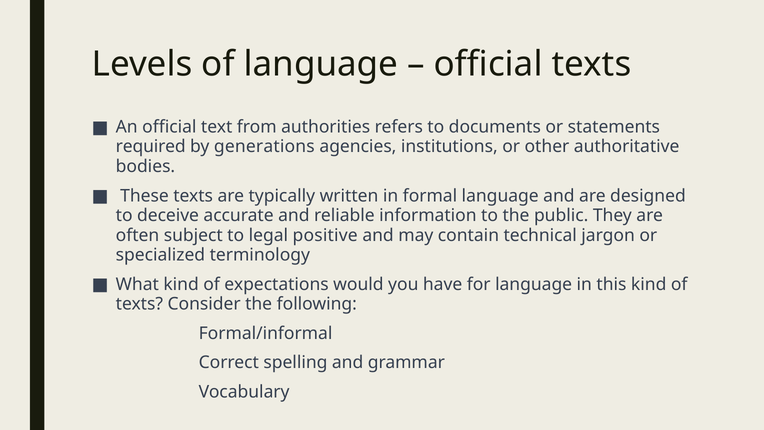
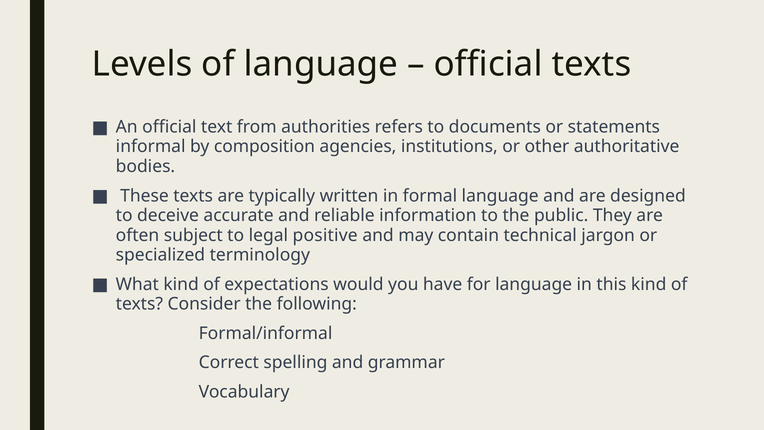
required: required -> informal
generations: generations -> composition
